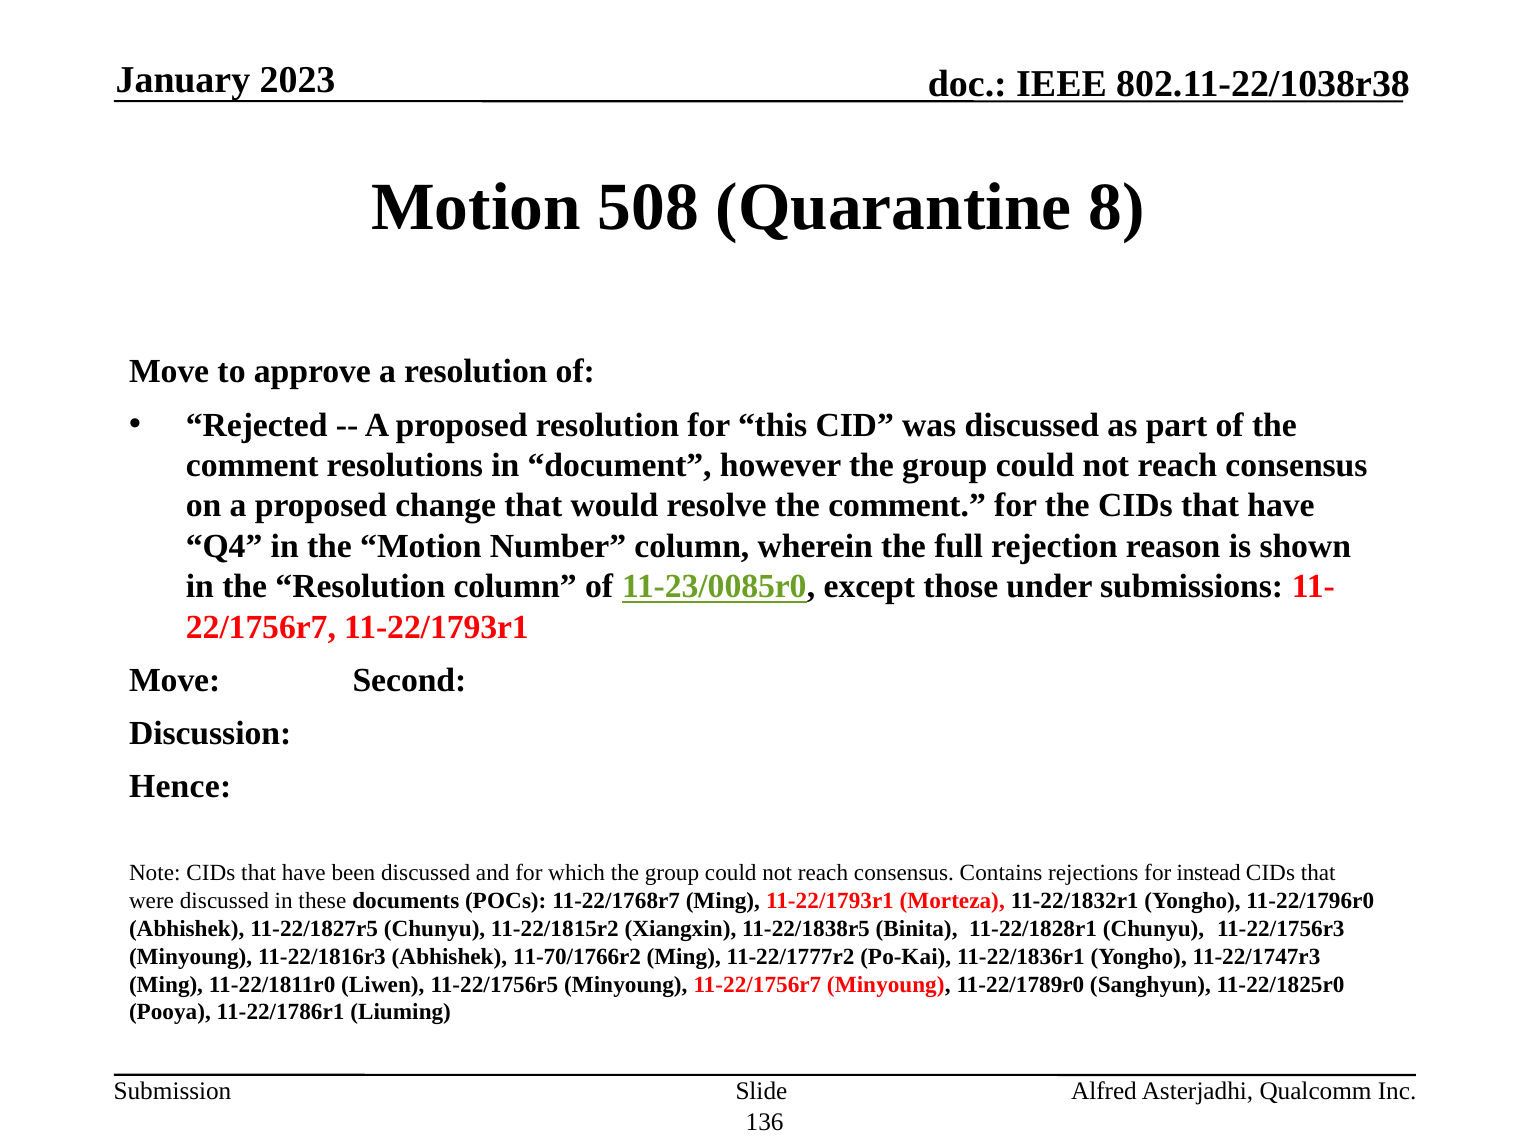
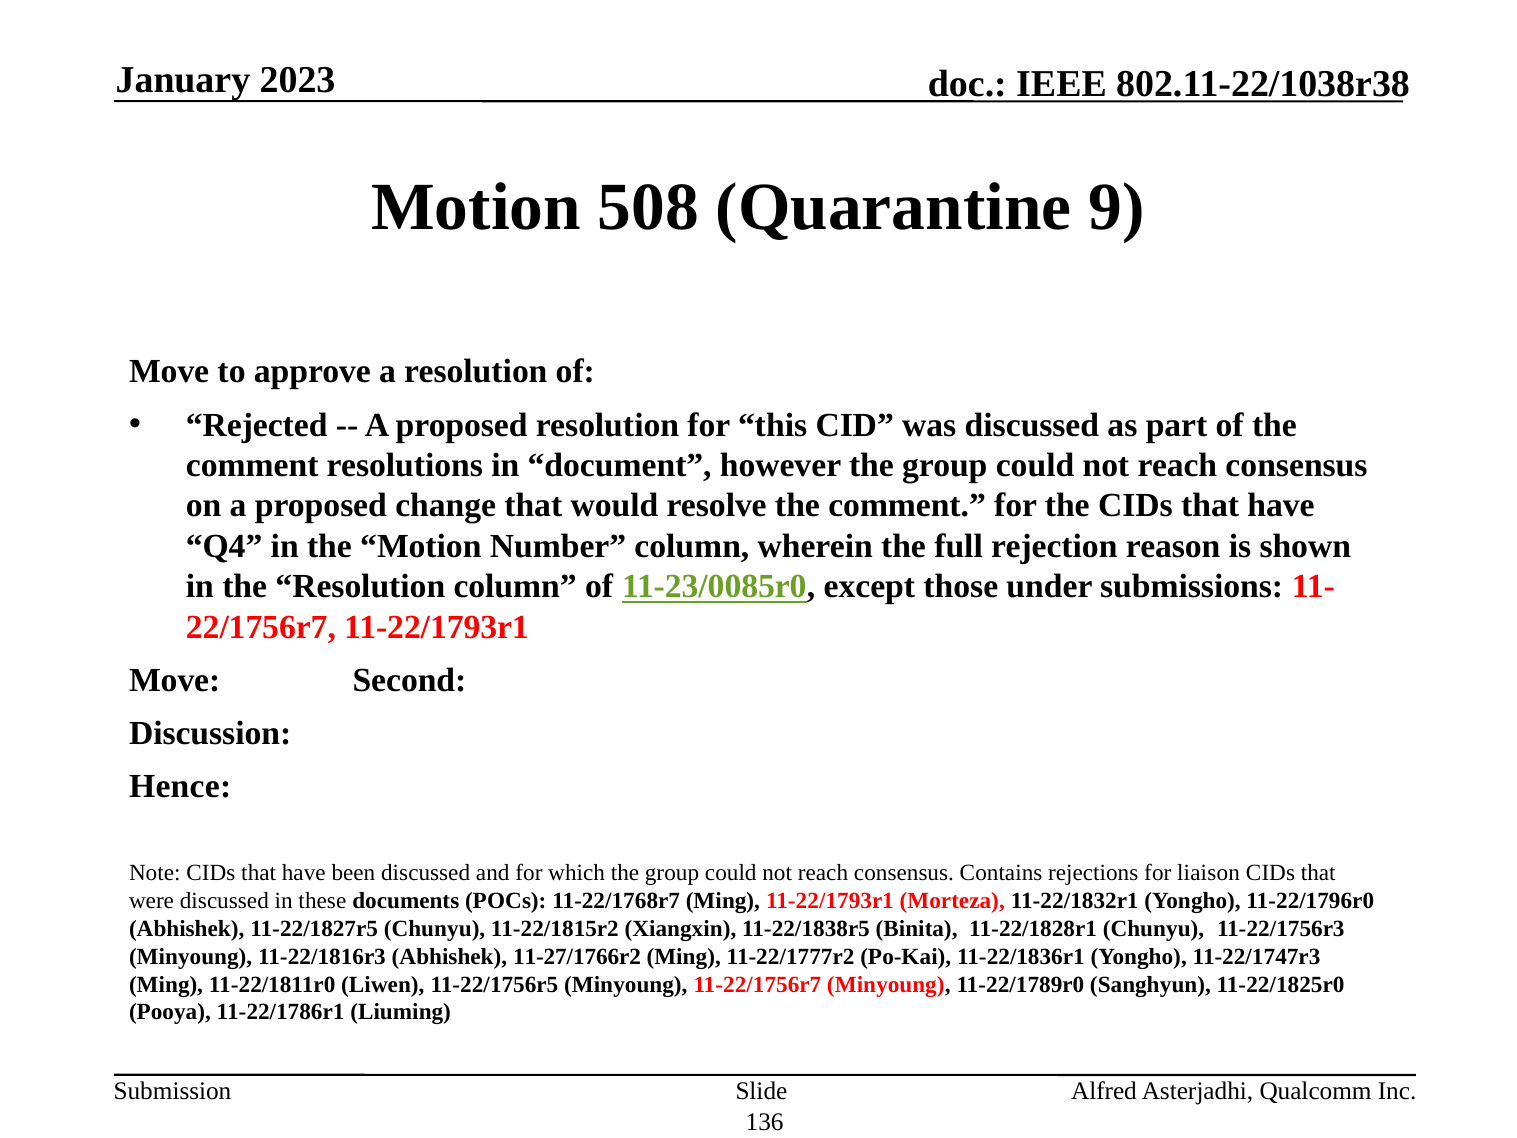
8: 8 -> 9
instead: instead -> liaison
11-70/1766r2: 11-70/1766r2 -> 11-27/1766r2
